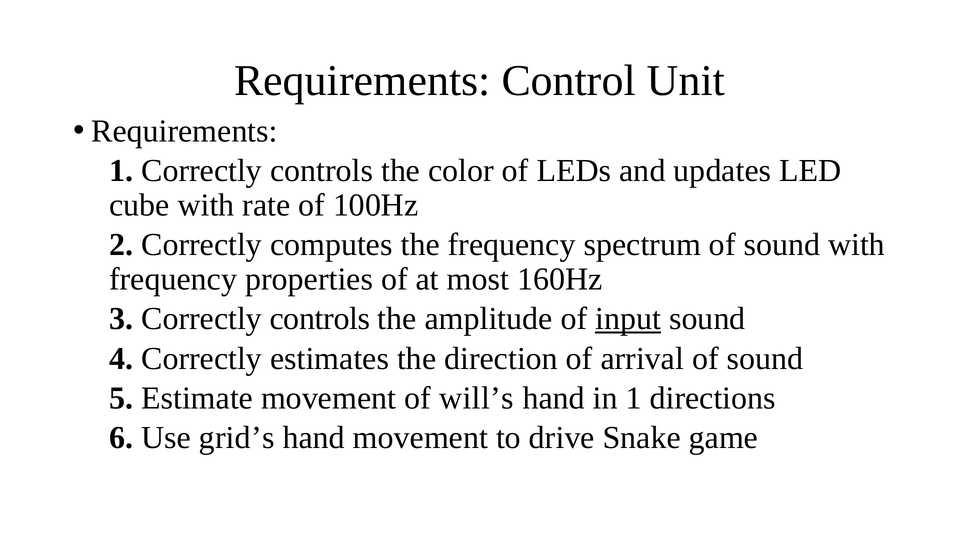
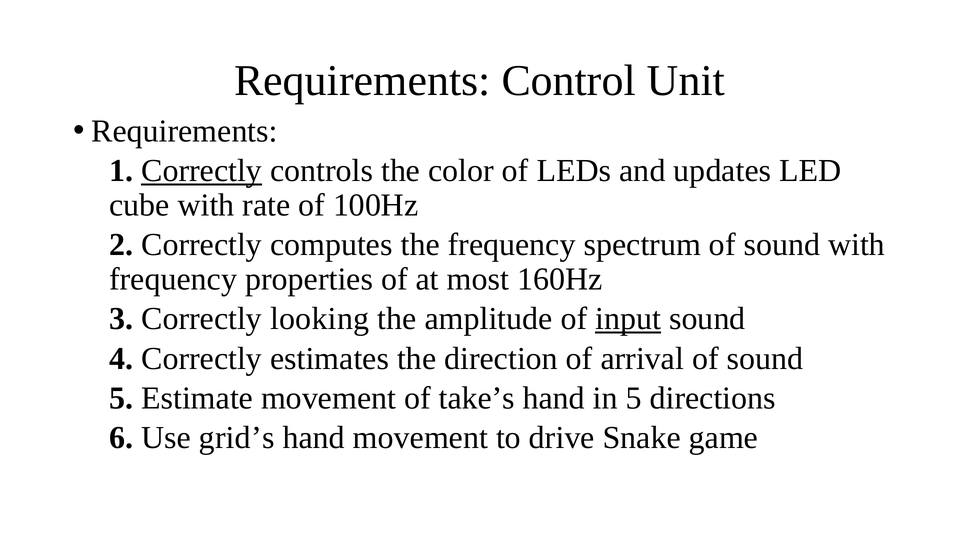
Correctly at (202, 171) underline: none -> present
3 Correctly controls: controls -> looking
will’s: will’s -> take’s
in 1: 1 -> 5
